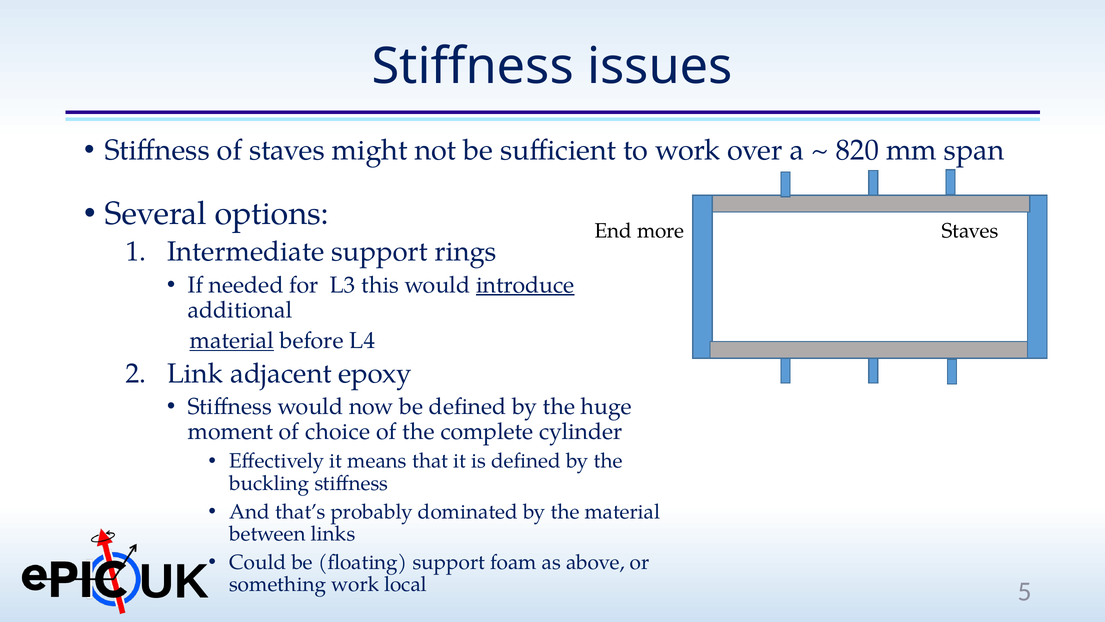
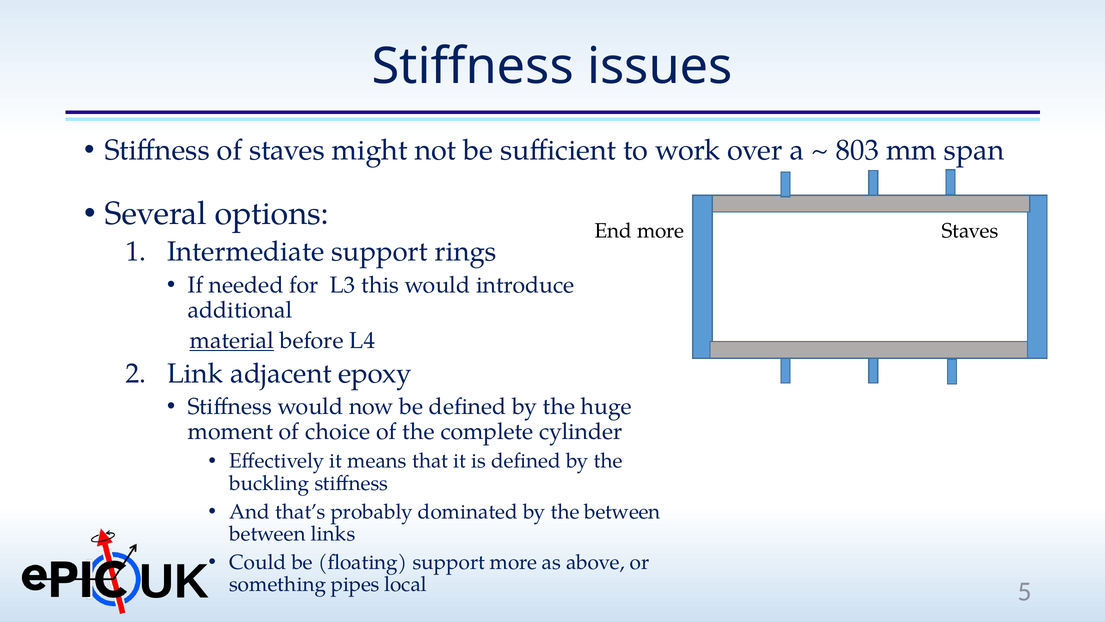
820: 820 -> 803
introduce underline: present -> none
the material: material -> between
support foam: foam -> more
something work: work -> pipes
